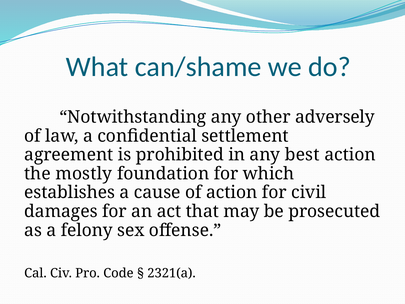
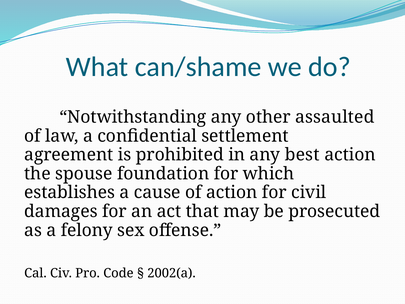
adversely: adversely -> assaulted
mostly: mostly -> spouse
2321(a: 2321(a -> 2002(a
